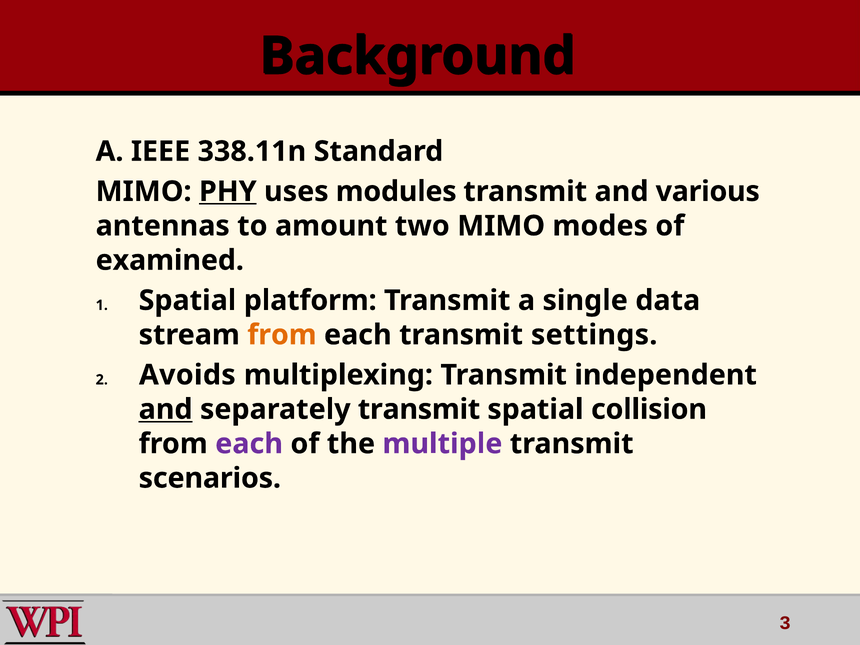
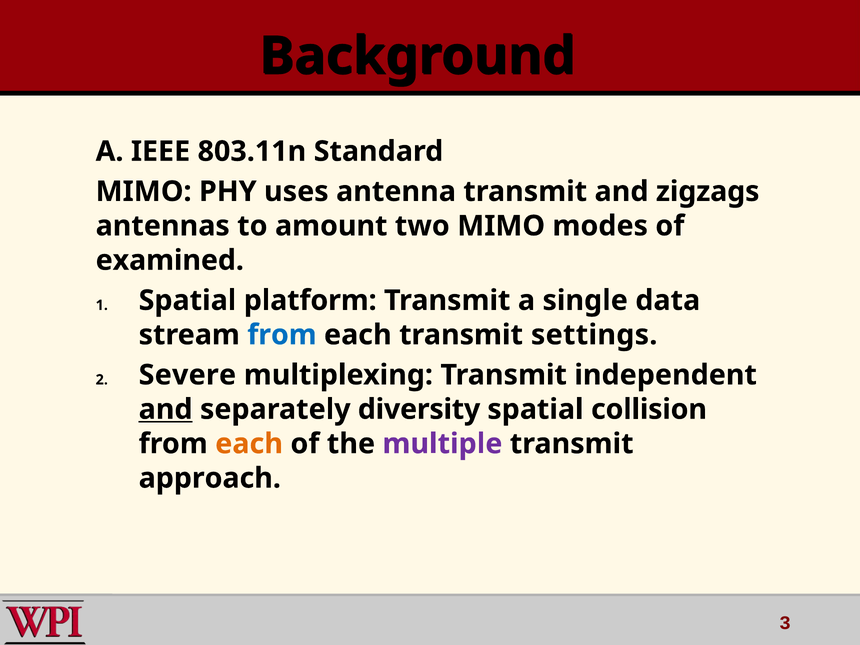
338.11n: 338.11n -> 803.11n
PHY underline: present -> none
modules: modules -> antenna
various: various -> zigzags
from at (282, 335) colour: orange -> blue
Avoids: Avoids -> Severe
separately transmit: transmit -> diversity
each at (249, 444) colour: purple -> orange
scenarios: scenarios -> approach
